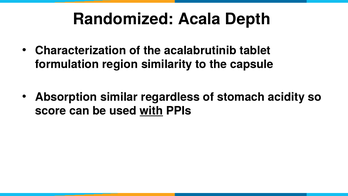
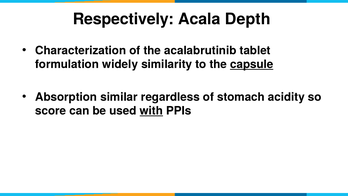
Randomized: Randomized -> Respectively
region: region -> widely
capsule underline: none -> present
